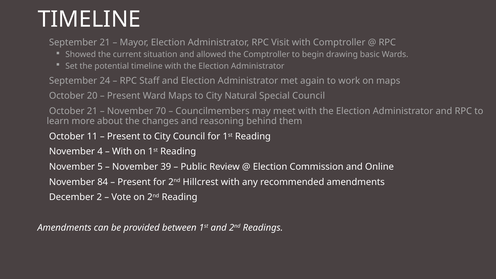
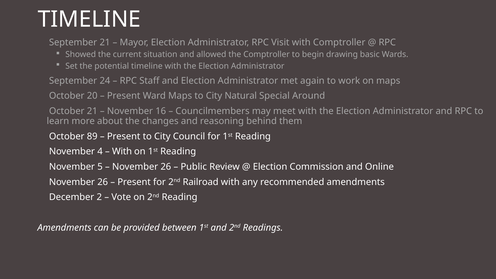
Special Council: Council -> Around
70: 70 -> 16
11: 11 -> 89
39 at (166, 167): 39 -> 26
84 at (103, 182): 84 -> 26
Hillcrest: Hillcrest -> Railroad
